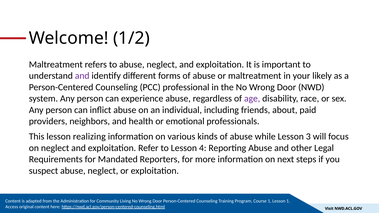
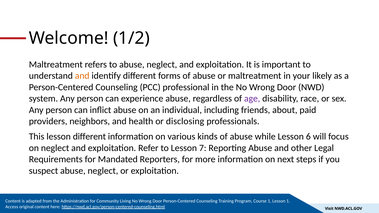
and at (82, 76) colour: purple -> orange
emotional: emotional -> disclosing
lesson realizing: realizing -> different
3: 3 -> 6
4: 4 -> 7
